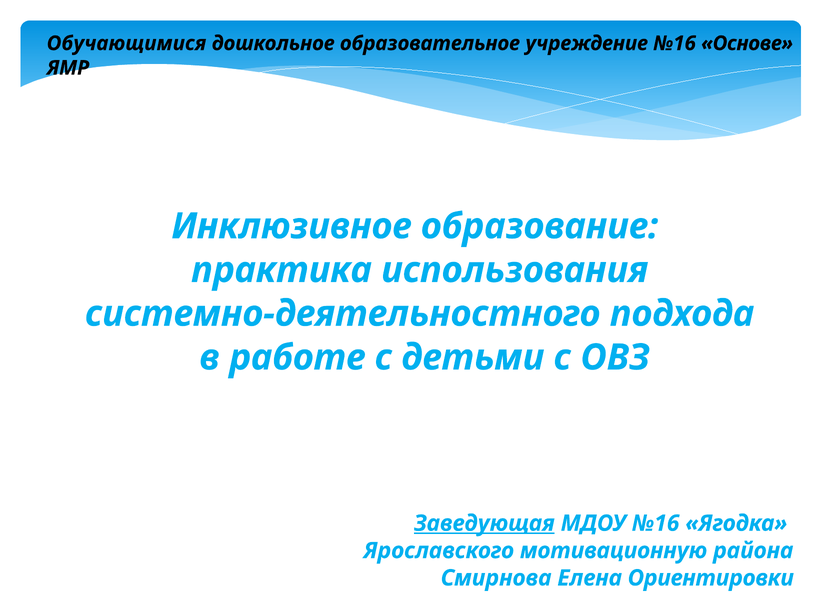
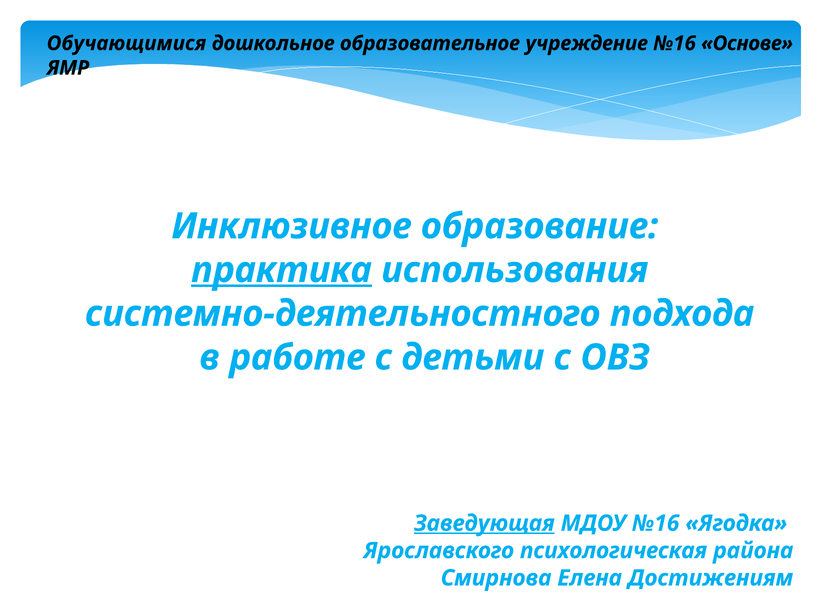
практика underline: none -> present
мотивационную: мотивационную -> психологическая
Ориентировки: Ориентировки -> Достижениям
